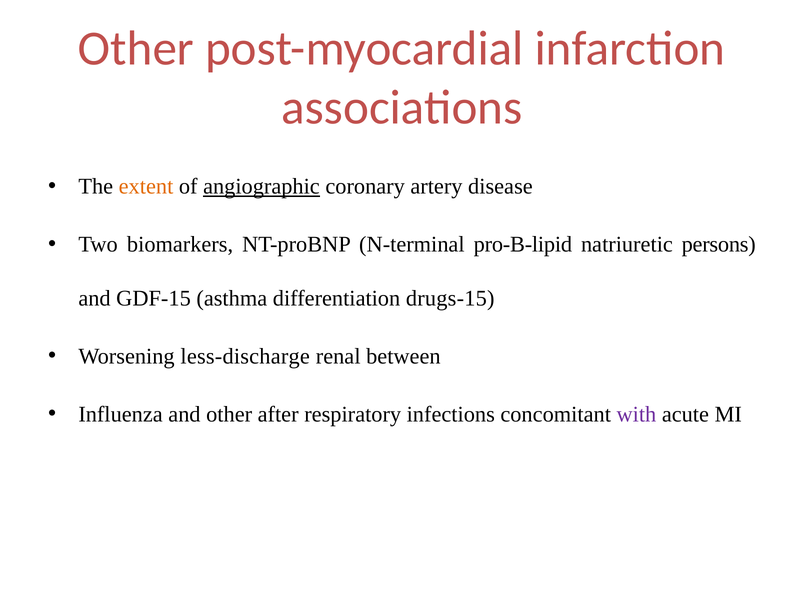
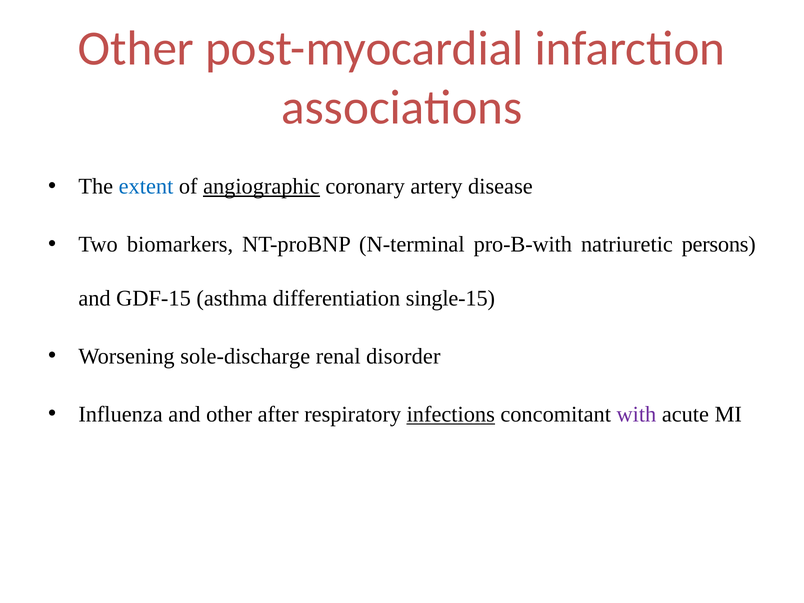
extent colour: orange -> blue
pro-B-lipid: pro-B-lipid -> pro-B-with
drugs-15: drugs-15 -> single-15
less-discharge: less-discharge -> sole-discharge
between: between -> disorder
infections underline: none -> present
